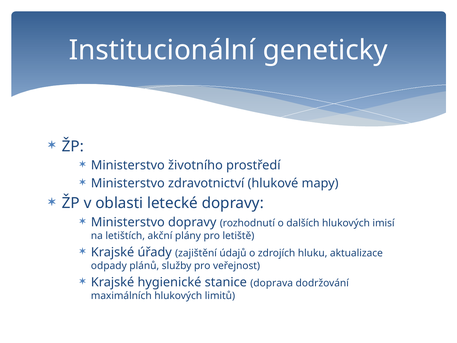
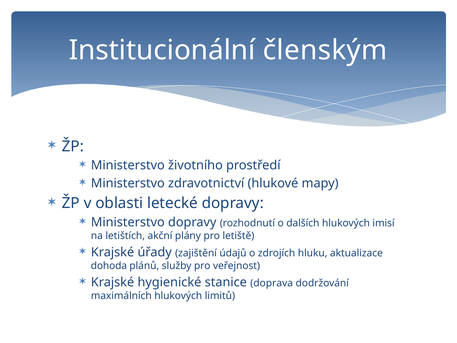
geneticky: geneticky -> členským
odpady: odpady -> dohoda
